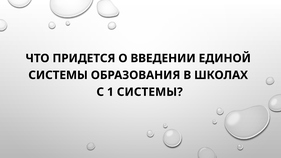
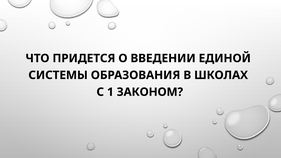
1 СИСТЕМЫ: СИСТЕМЫ -> ЗАКОНОМ
